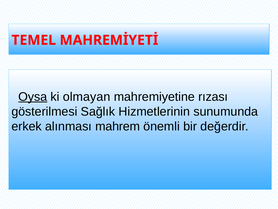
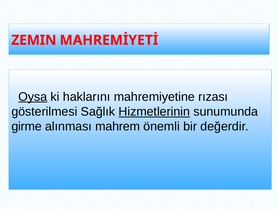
TEMEL: TEMEL -> ZEMIN
olmayan: olmayan -> haklarını
Hizmetlerinin underline: none -> present
erkek: erkek -> girme
